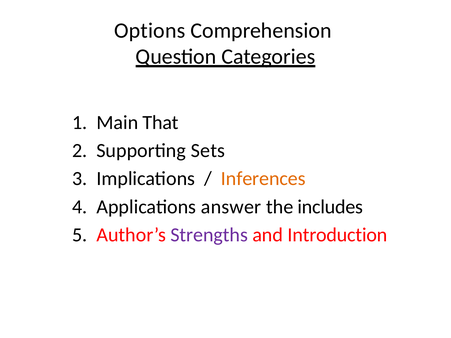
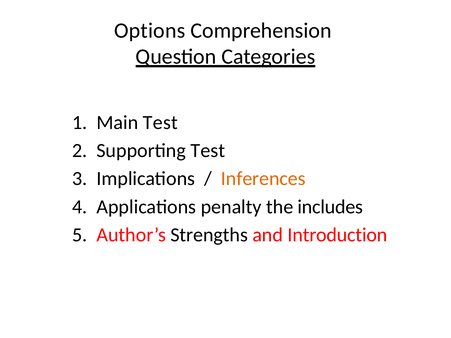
Main That: That -> Test
Supporting Sets: Sets -> Test
answer: answer -> penalty
Strengths colour: purple -> black
